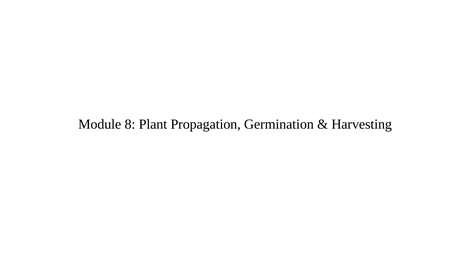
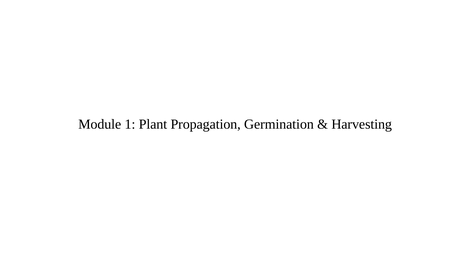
8: 8 -> 1
